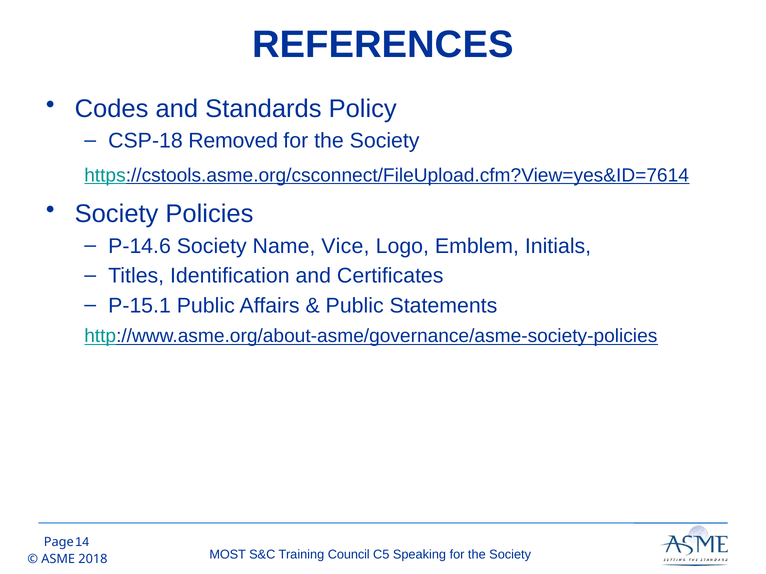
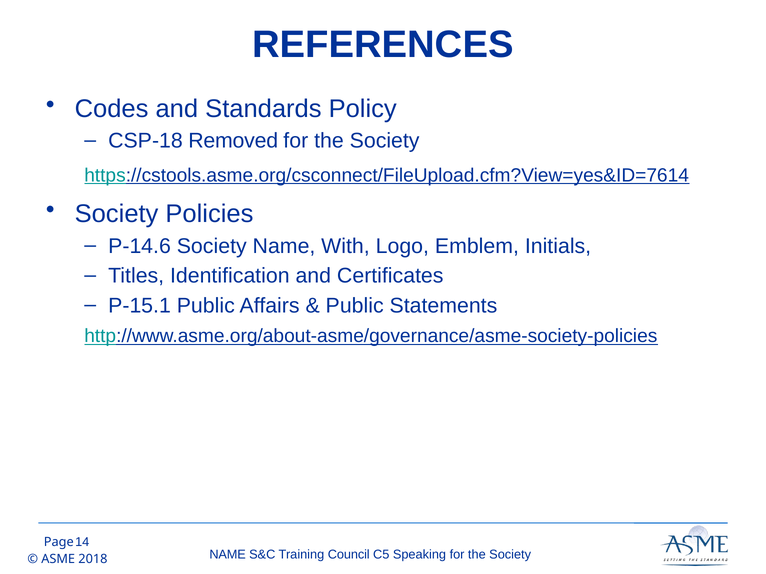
Vice: Vice -> With
MOST at (228, 555): MOST -> NAME
